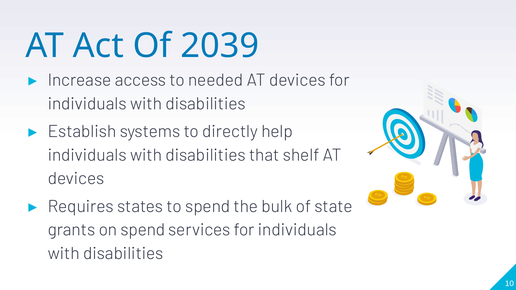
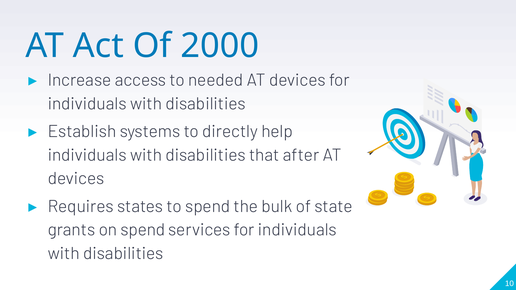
2039: 2039 -> 2000
shelf: shelf -> after
